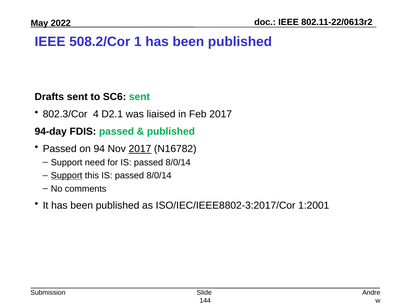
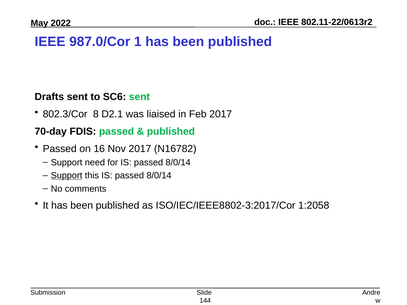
508.2/Cor: 508.2/Cor -> 987.0/Cor
4: 4 -> 8
94-day: 94-day -> 70-day
94: 94 -> 16
2017 at (140, 149) underline: present -> none
1:2001: 1:2001 -> 1:2058
